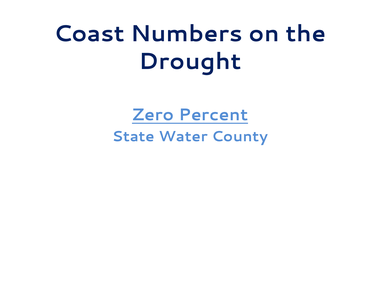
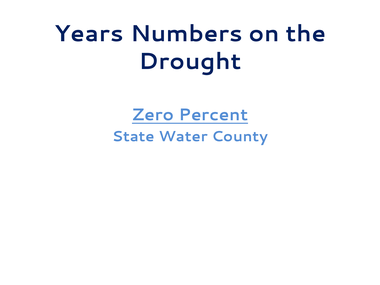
Coast: Coast -> Years
